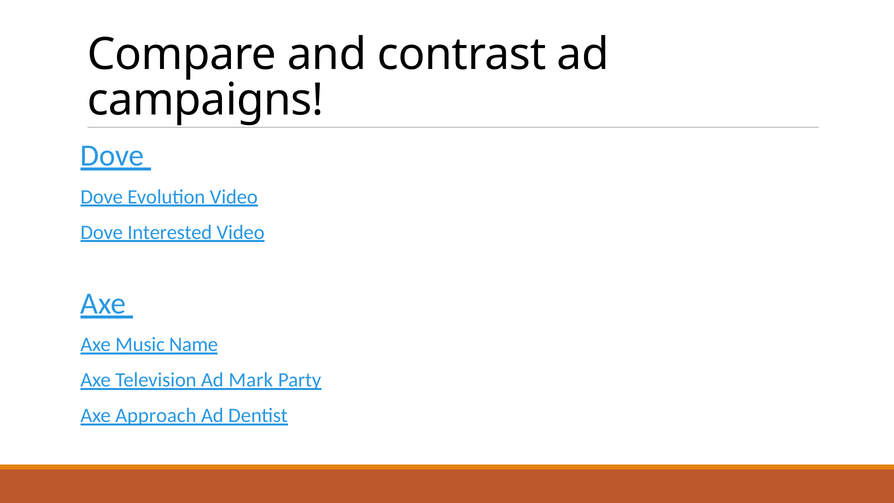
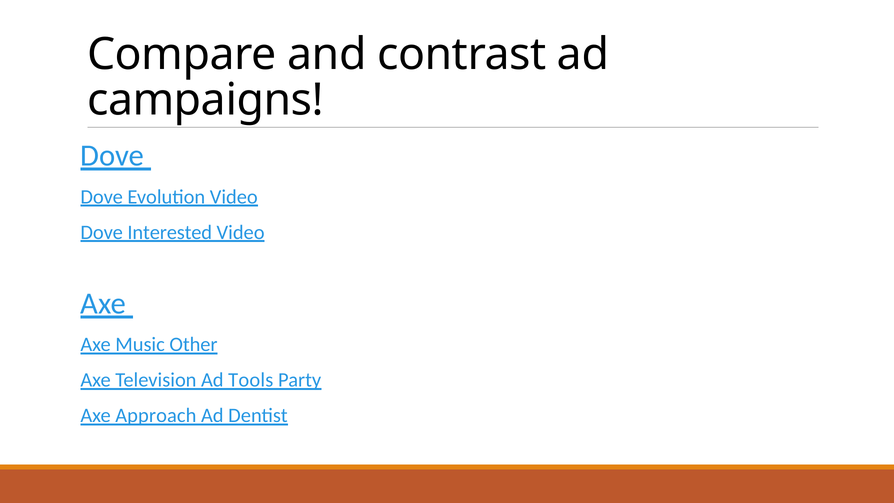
Name: Name -> Other
Mark: Mark -> Tools
